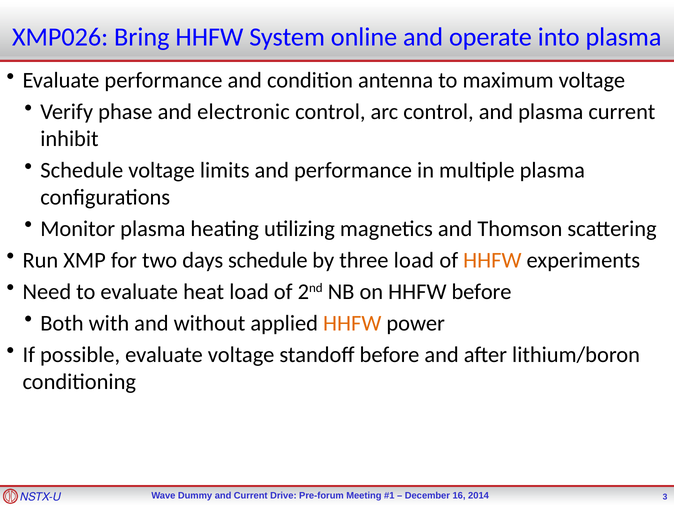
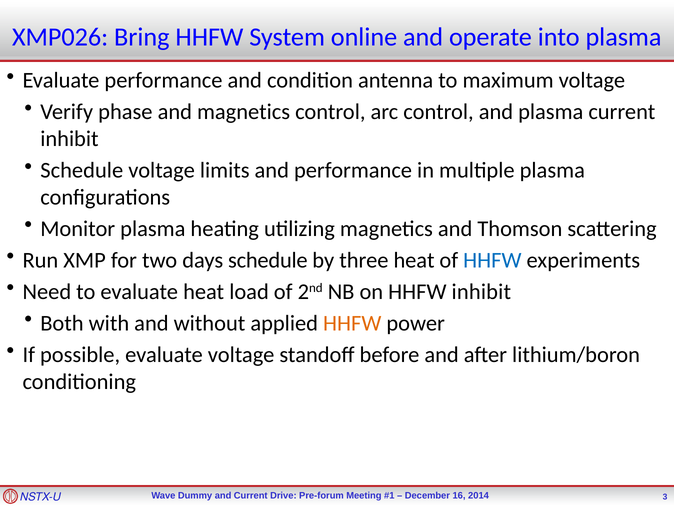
and electronic: electronic -> magnetics
three load: load -> heat
HHFW at (492, 260) colour: orange -> blue
HHFW before: before -> inhibit
